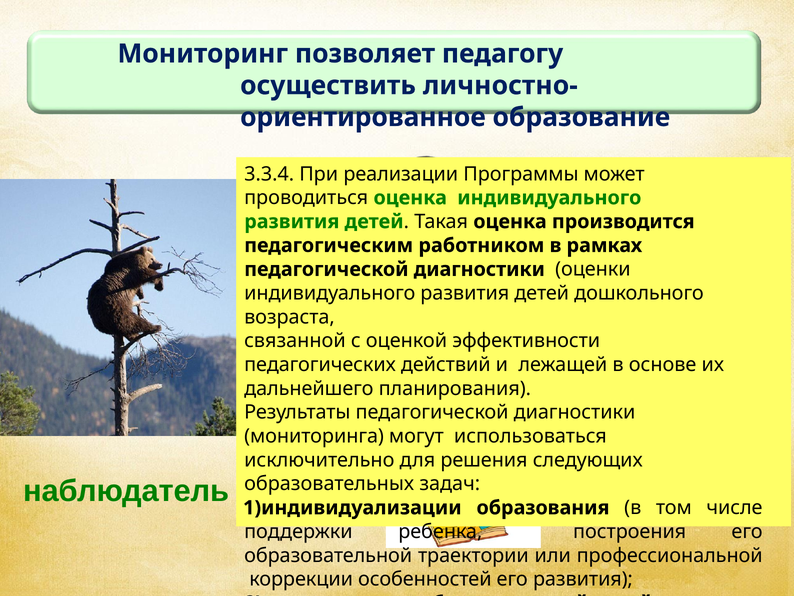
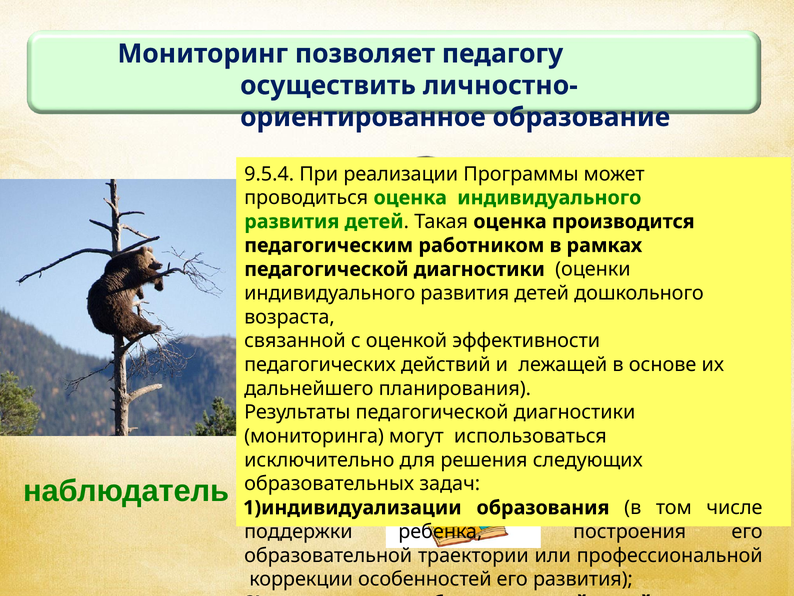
3.3.4: 3.3.4 -> 9.5.4
